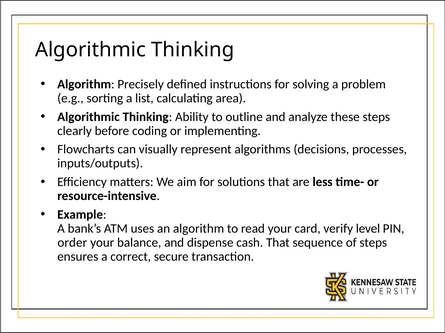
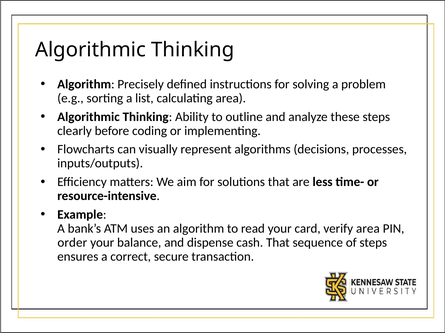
verify level: level -> area
